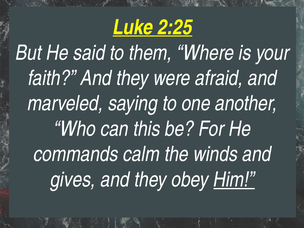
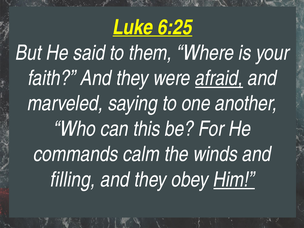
2:25: 2:25 -> 6:25
afraid underline: none -> present
gives: gives -> filling
